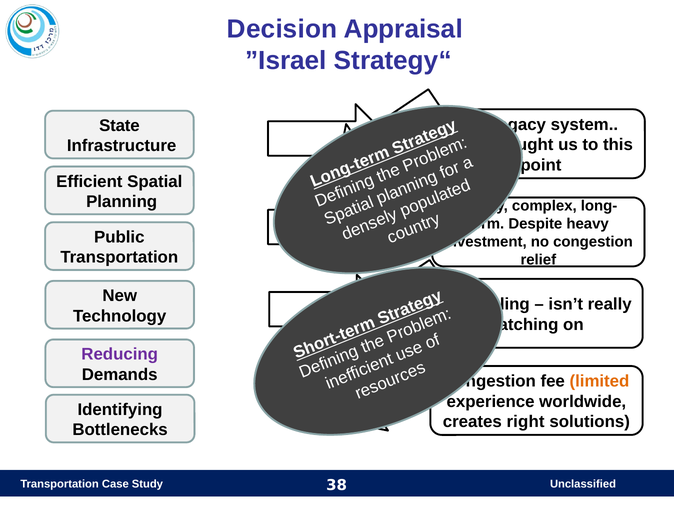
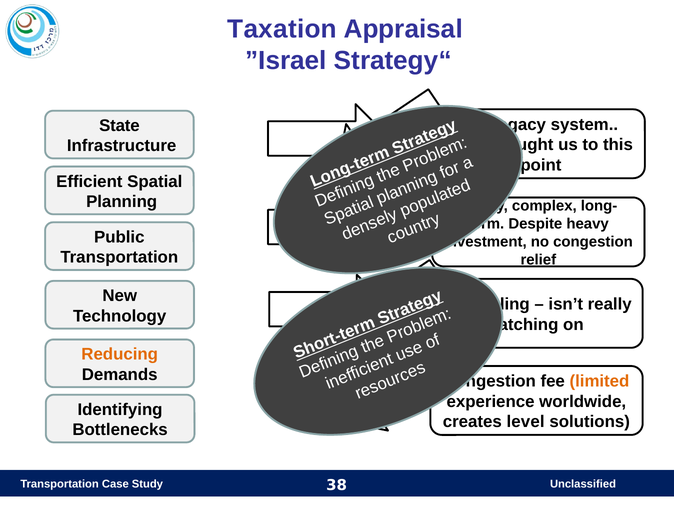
Decision: Decision -> Taxation
Reducing colour: purple -> orange
right: right -> level
